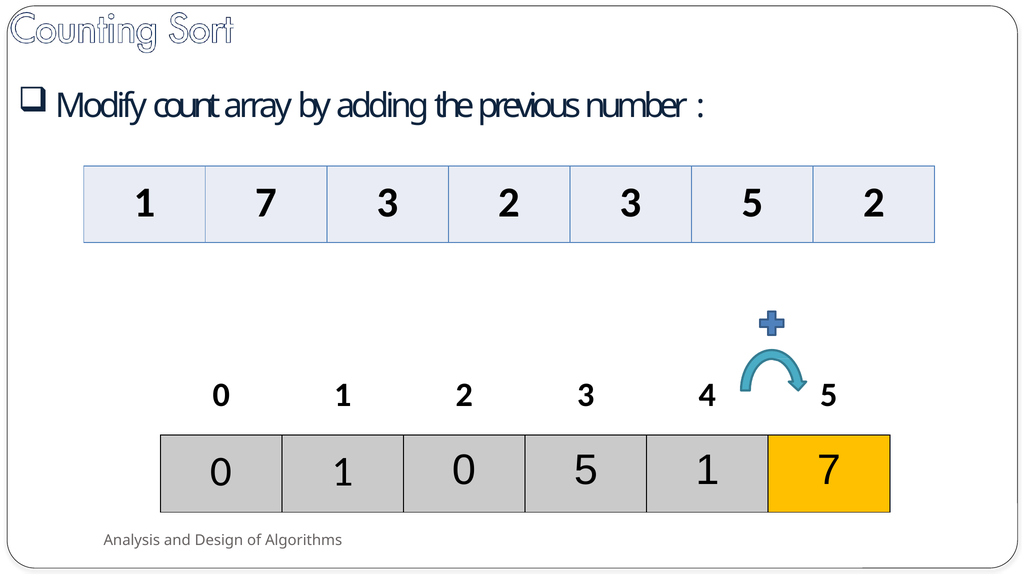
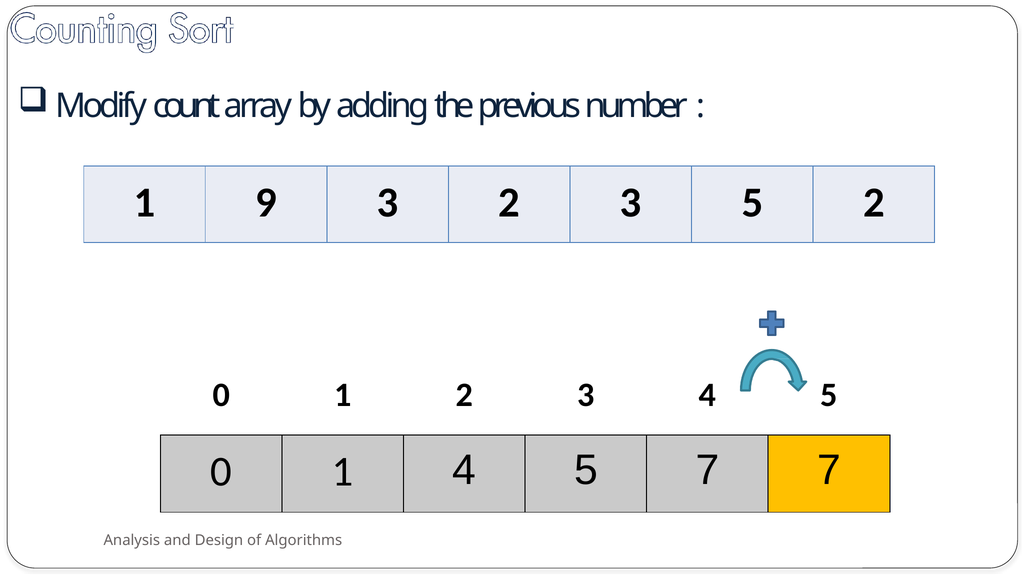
7 at (266, 203): 7 -> 9
1 0: 0 -> 4
5 1: 1 -> 7
